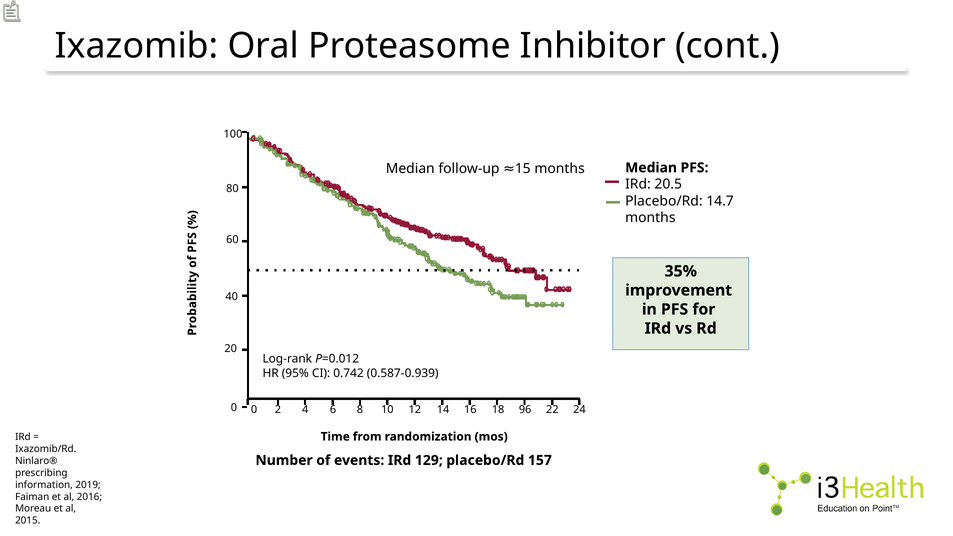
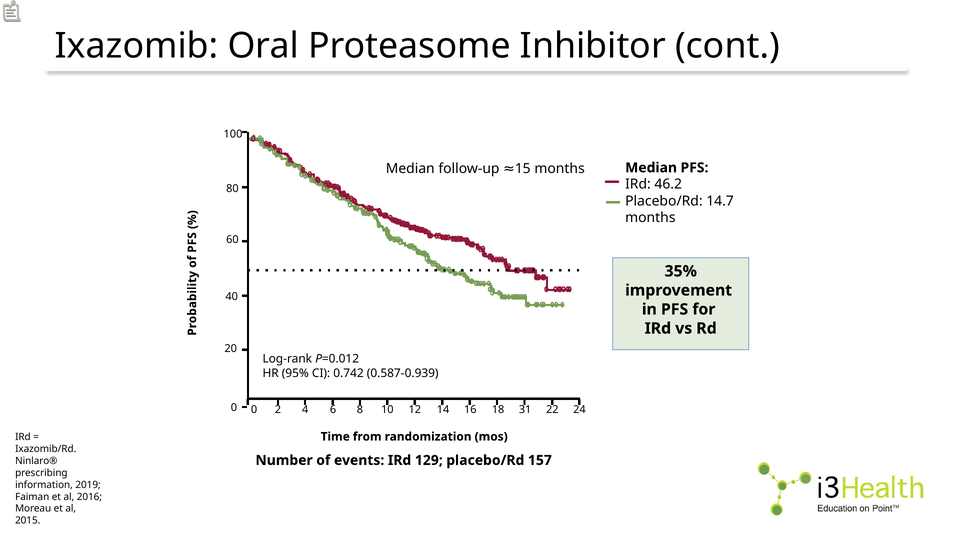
20.5: 20.5 -> 46.2
96: 96 -> 31
